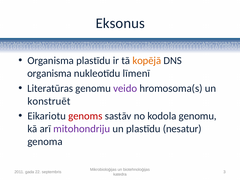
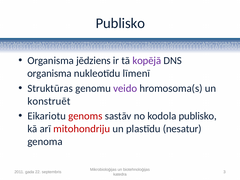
Eksonus at (120, 23): Eksonus -> Publisko
Organisma plastīdu: plastīdu -> jēdziens
kopējā colour: orange -> purple
Literatūras: Literatūras -> Struktūras
kodola genomu: genomu -> publisko
mitohondriju colour: purple -> red
